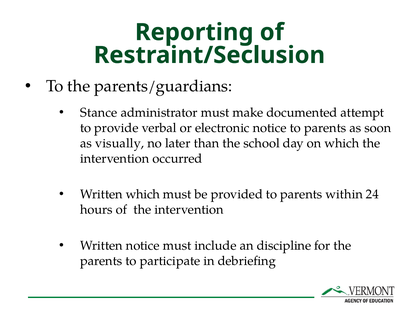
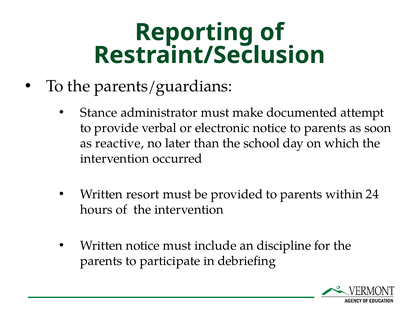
visually: visually -> reactive
Written which: which -> resort
